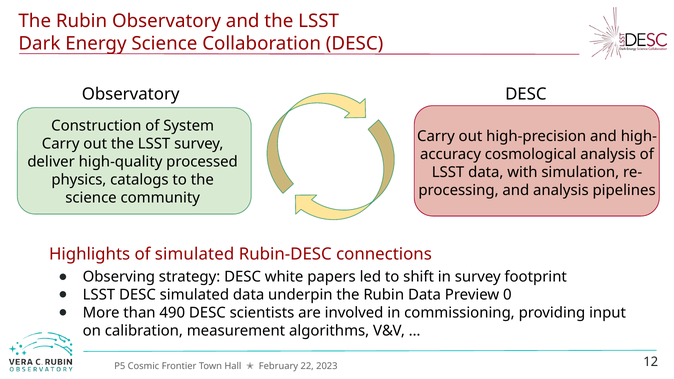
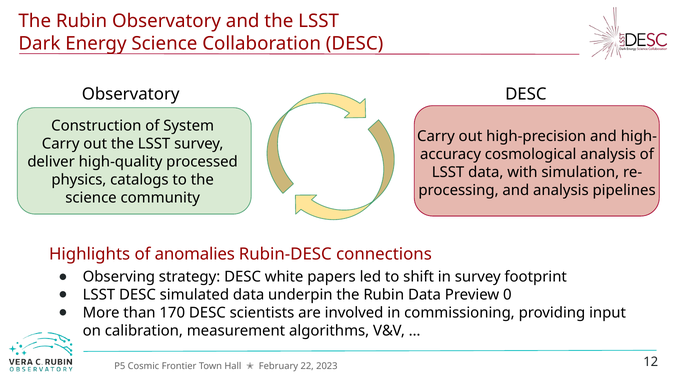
of simulated: simulated -> anomalies
490: 490 -> 170
